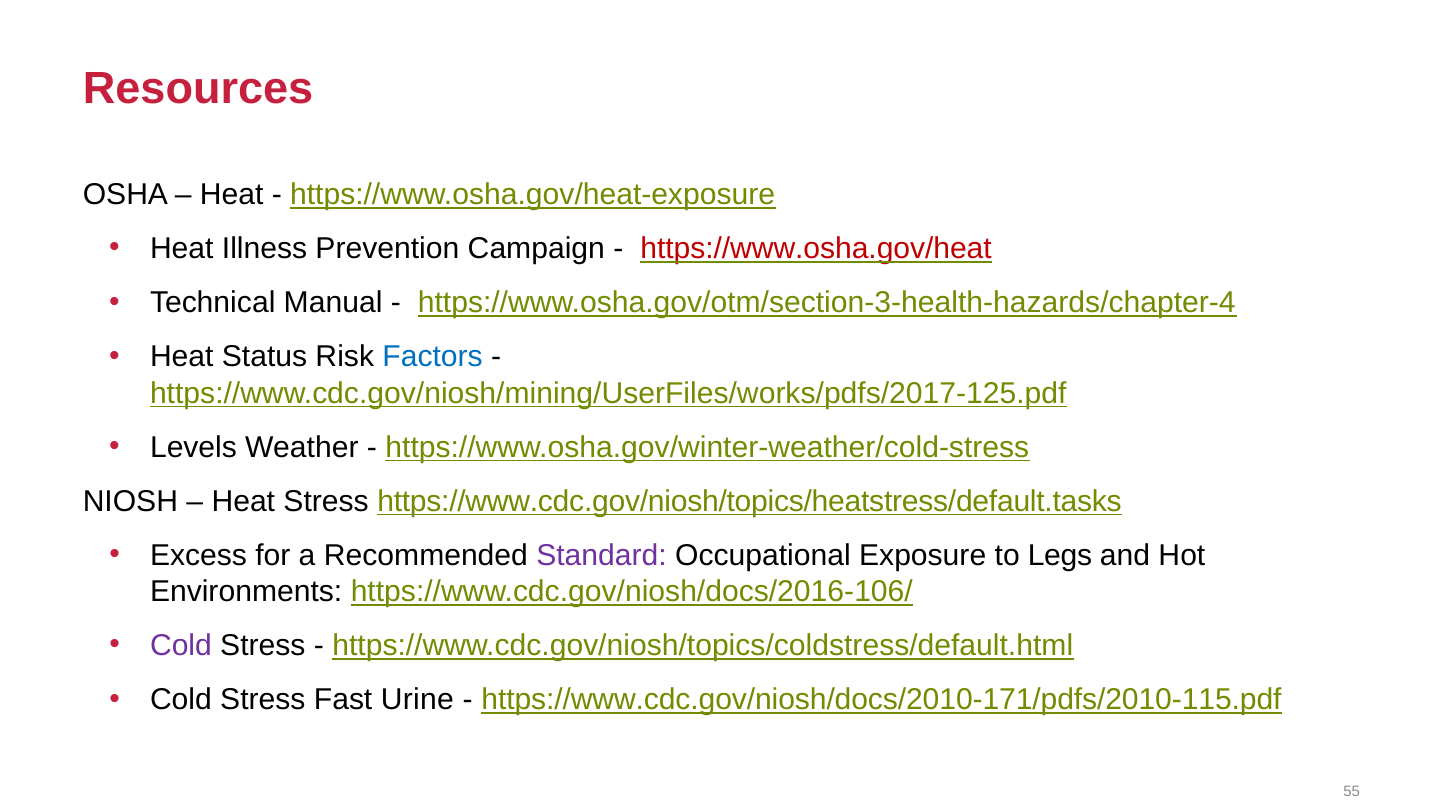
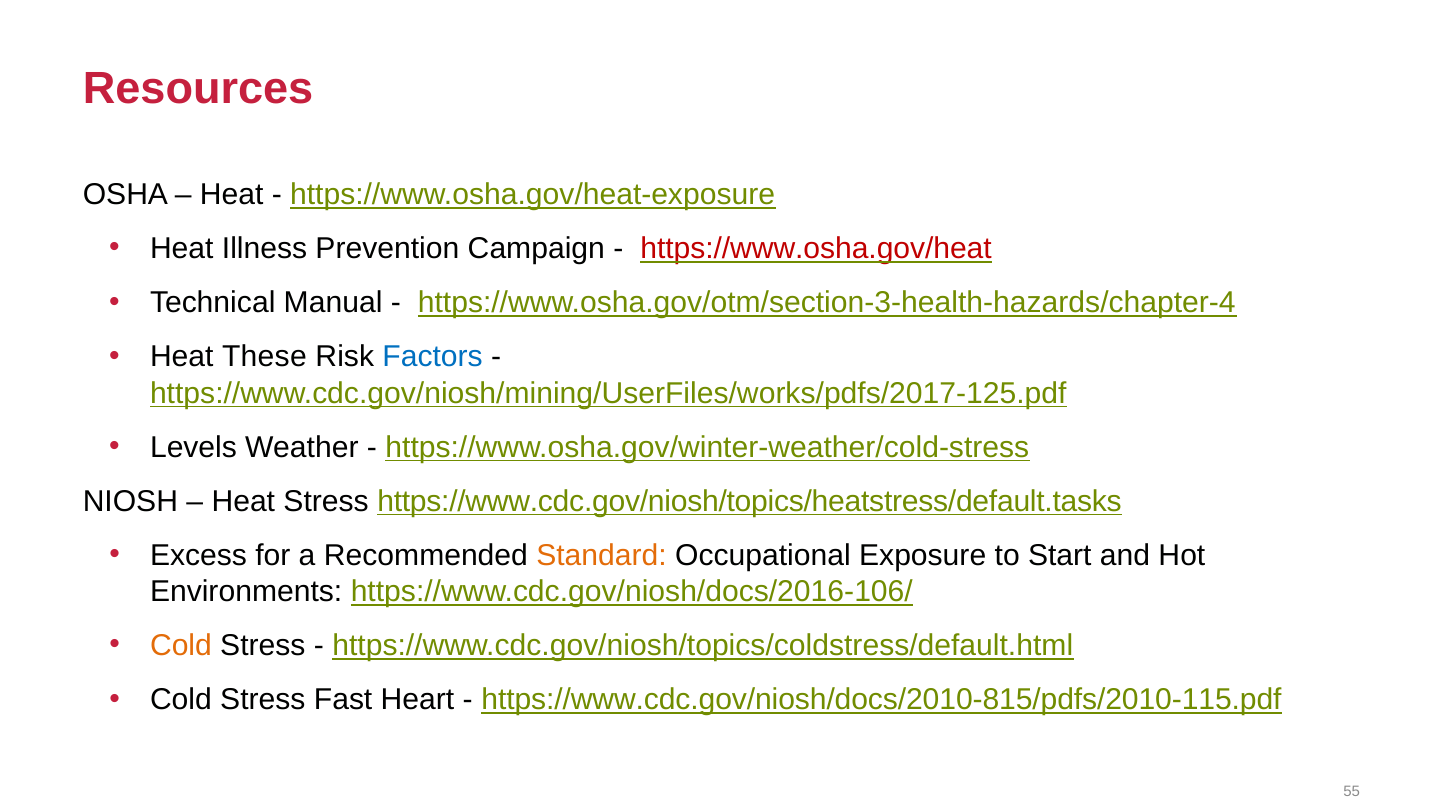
Status: Status -> These
Standard colour: purple -> orange
Legs: Legs -> Start
Cold at (181, 646) colour: purple -> orange
Urine: Urine -> Heart
https://www.cdc.gov/niosh/docs/2010-171/pdfs/2010-115.pdf: https://www.cdc.gov/niosh/docs/2010-171/pdfs/2010-115.pdf -> https://www.cdc.gov/niosh/docs/2010-815/pdfs/2010-115.pdf
